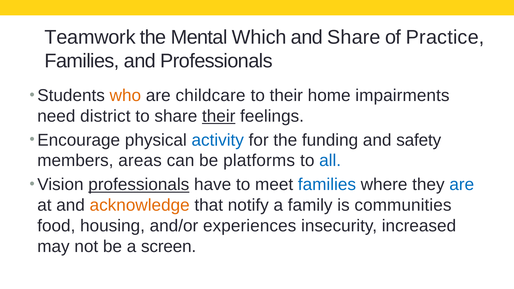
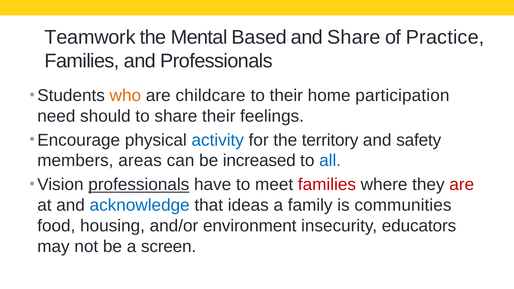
Which: Which -> Based
impairments: impairments -> participation
district: district -> should
their at (219, 116) underline: present -> none
funding: funding -> territory
platforms: platforms -> increased
families at (327, 185) colour: blue -> red
are at (462, 185) colour: blue -> red
acknowledge colour: orange -> blue
notify: notify -> ideas
experiences: experiences -> environment
increased: increased -> educators
